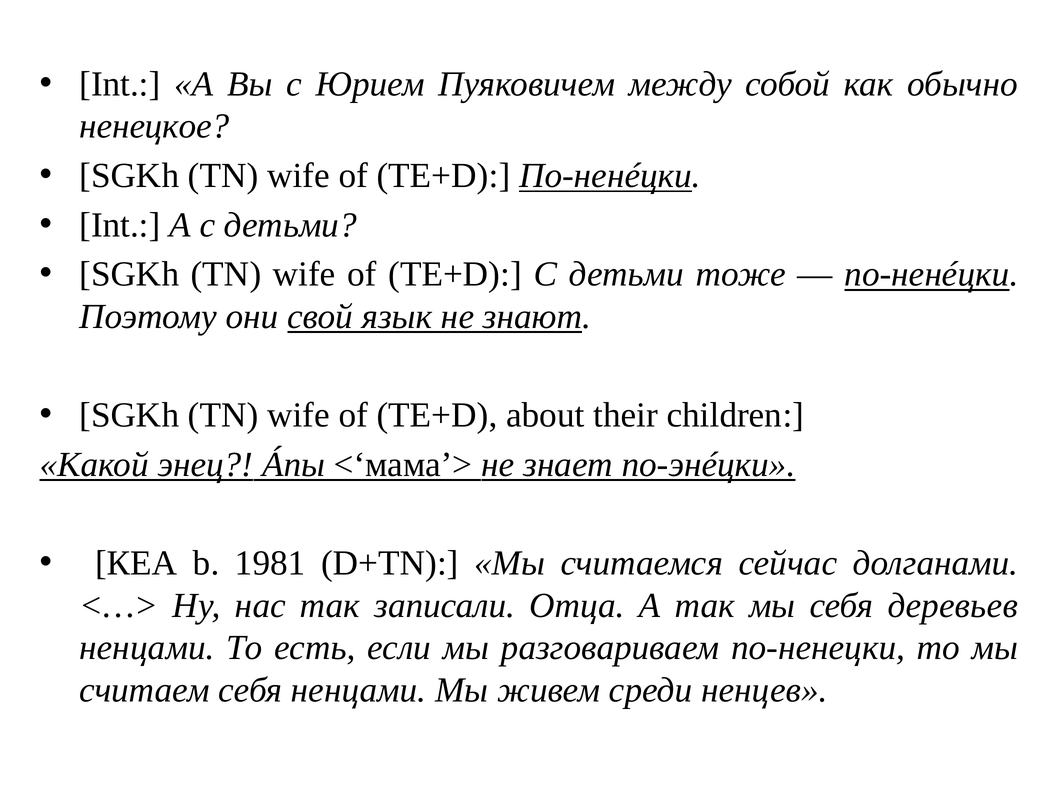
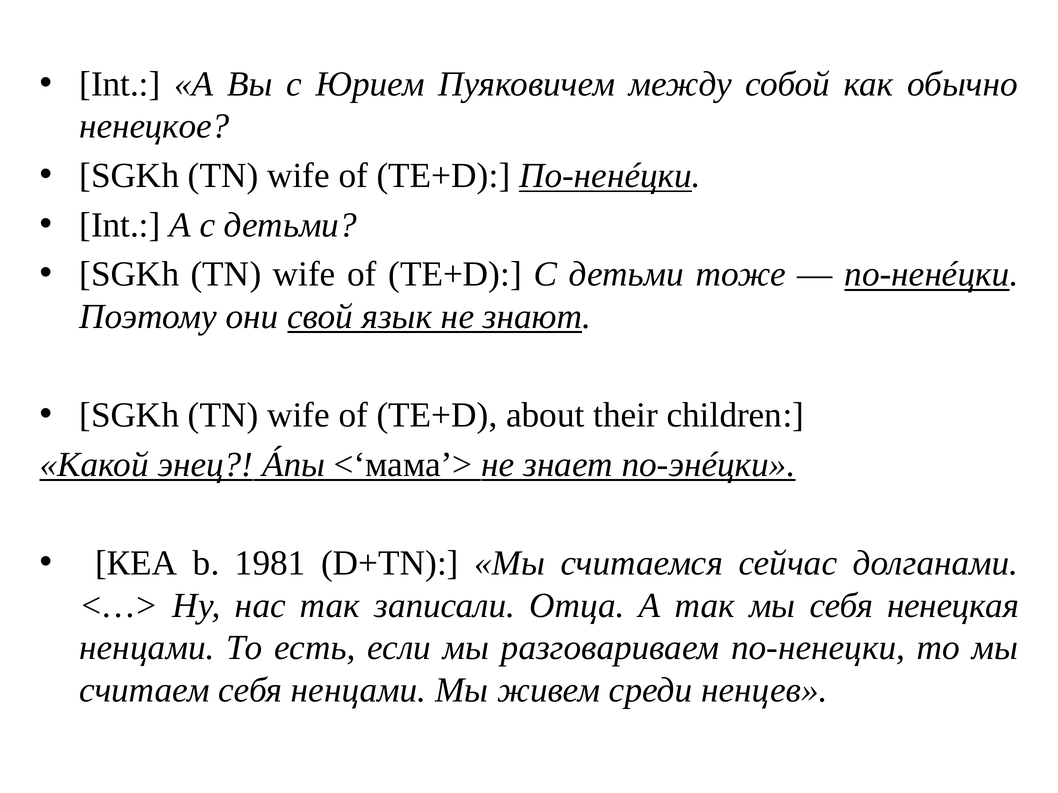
деревьев: деревьев -> ненецкая
